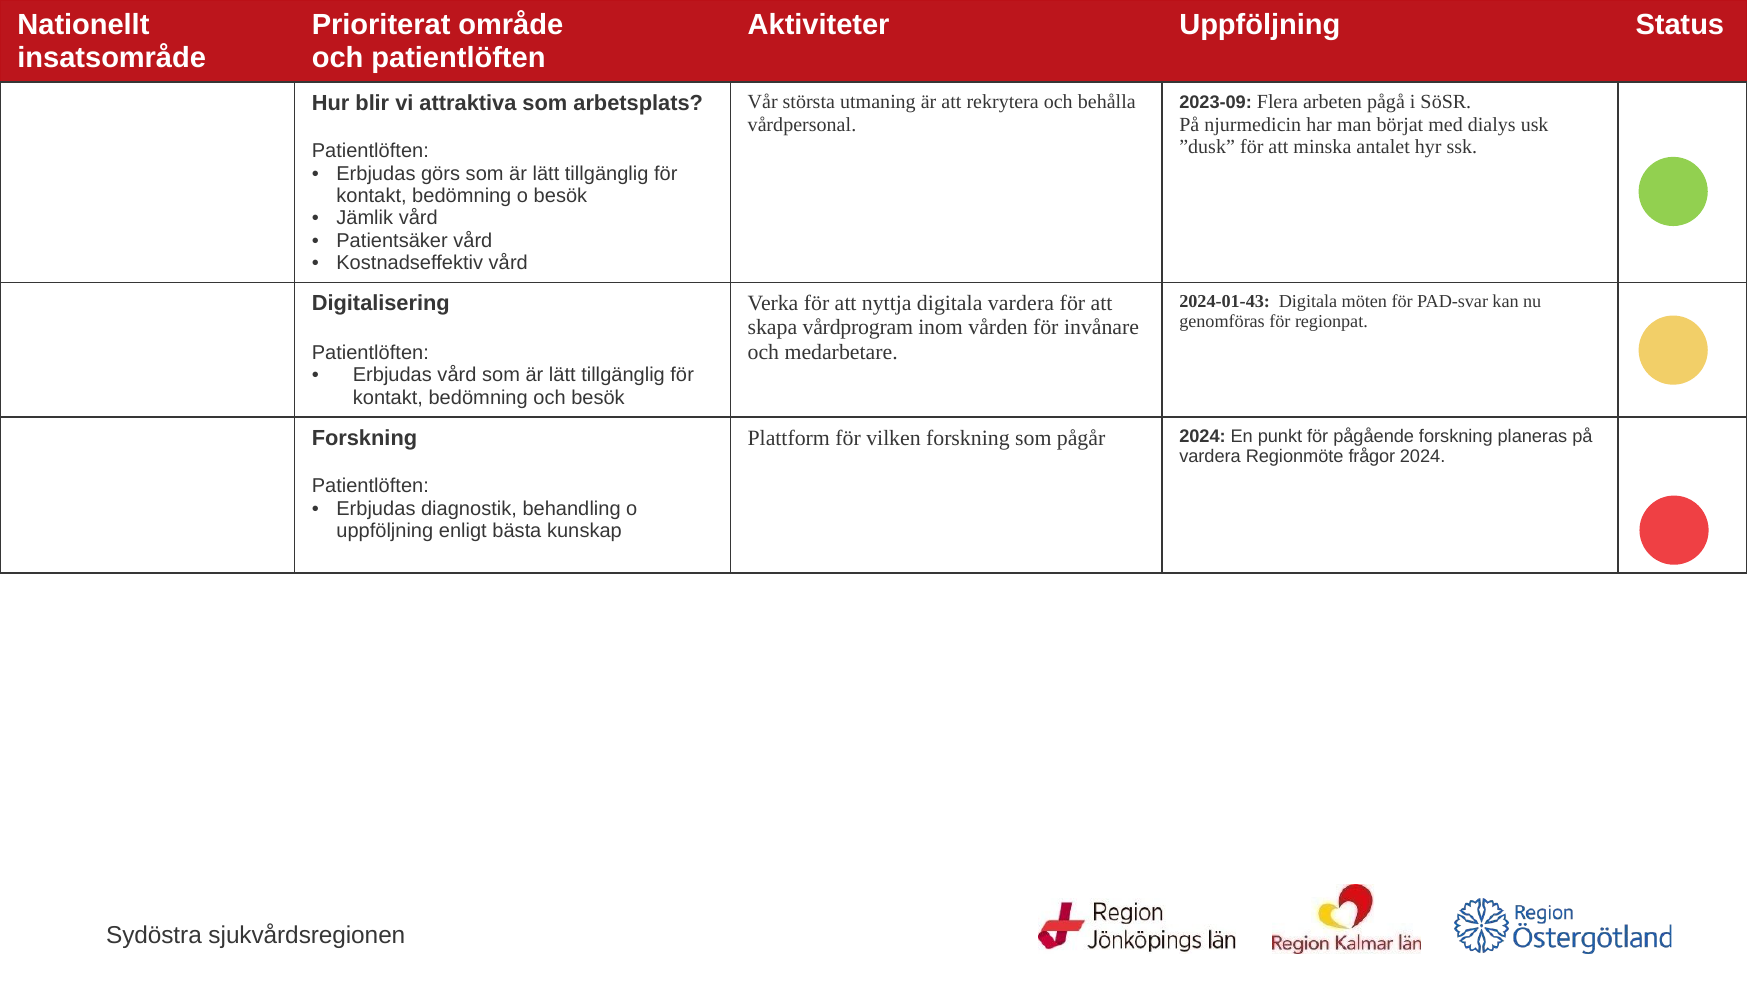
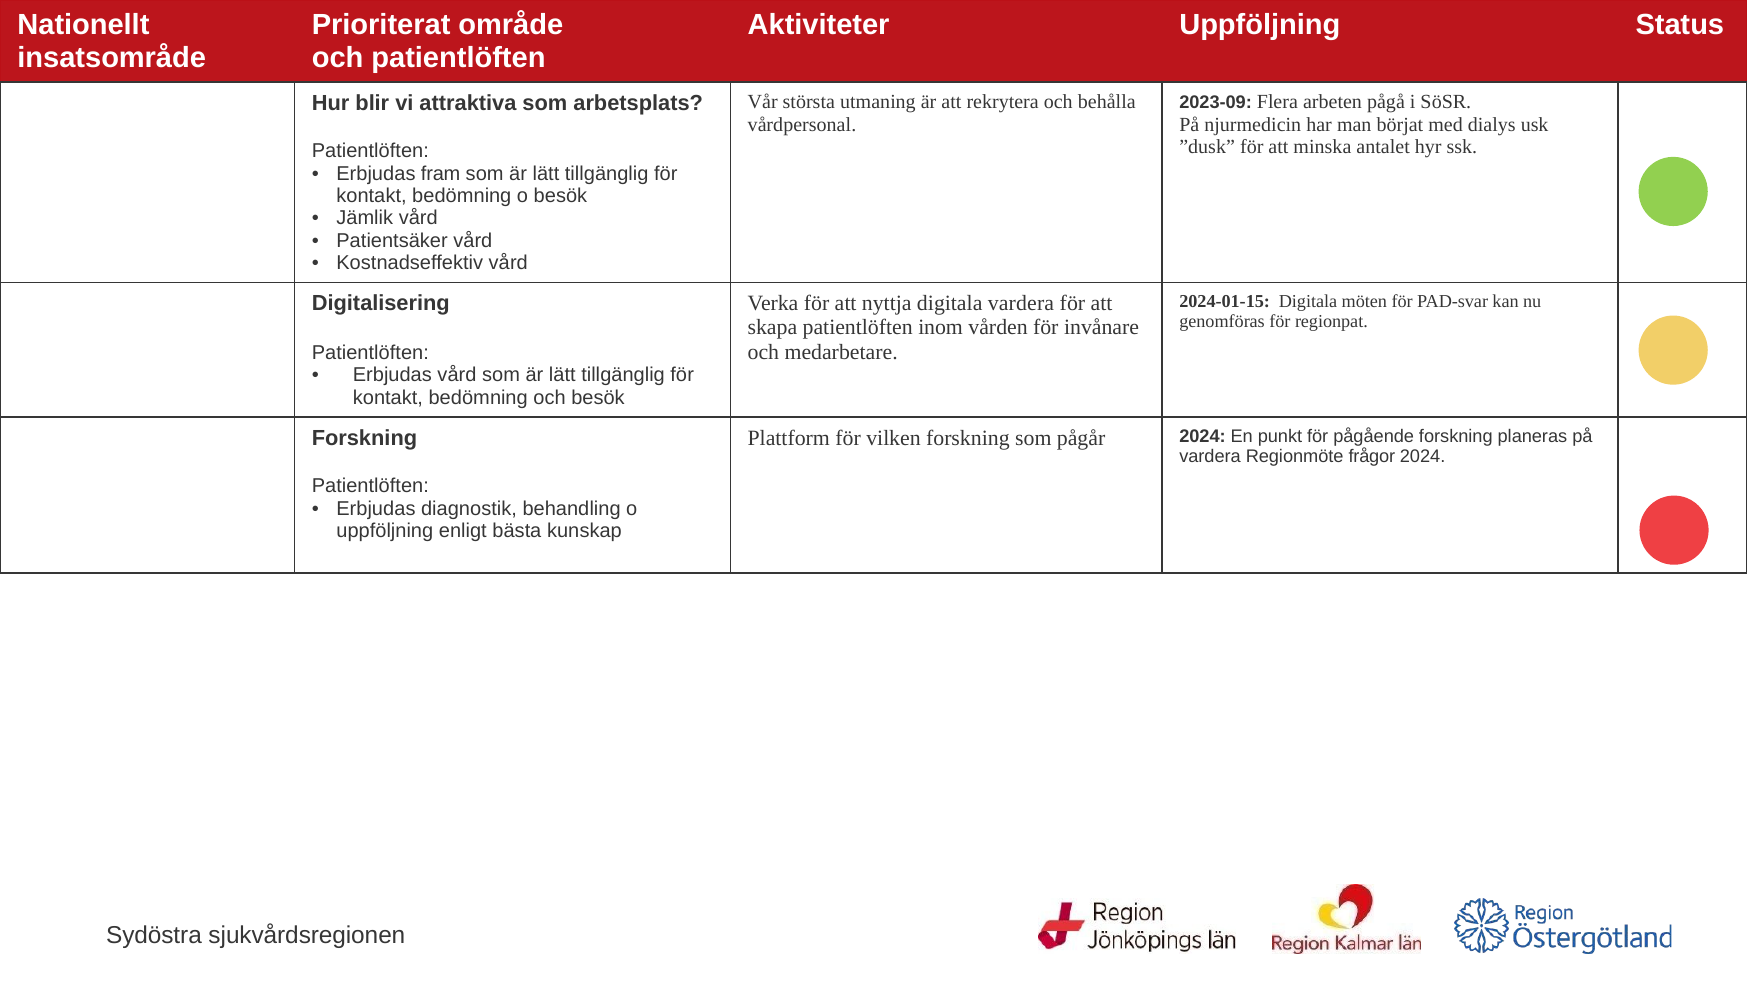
görs: görs -> fram
2024-01-43: 2024-01-43 -> 2024-01-15
skapa vårdprogram: vårdprogram -> patientlöften
